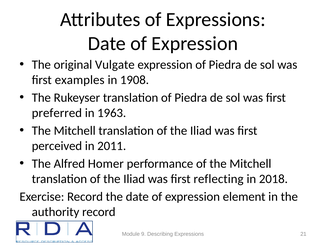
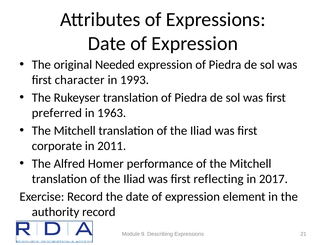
Vulgate: Vulgate -> Needed
examples: examples -> character
1908: 1908 -> 1993
perceived: perceived -> corporate
2018: 2018 -> 2017
